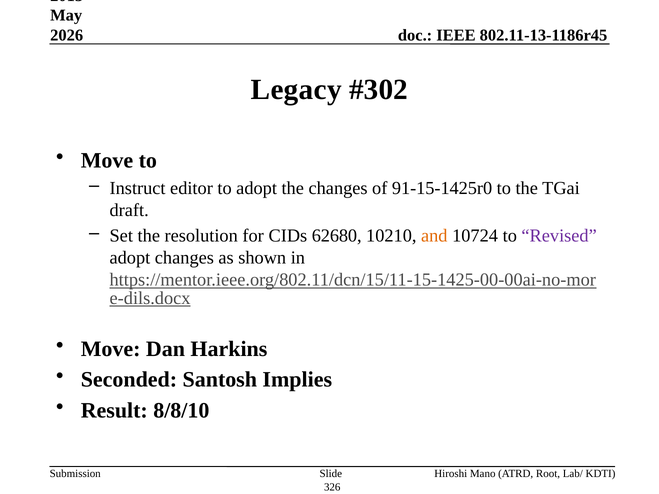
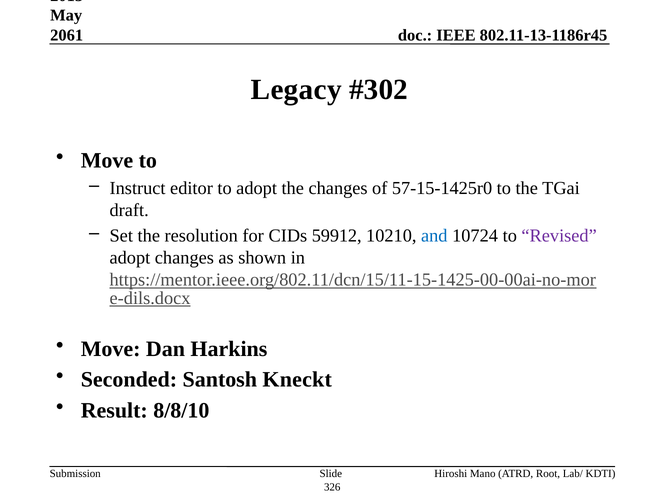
2026: 2026 -> 2061
91-15-1425r0: 91-15-1425r0 -> 57-15-1425r0
62680: 62680 -> 59912
and colour: orange -> blue
Implies: Implies -> Kneckt
